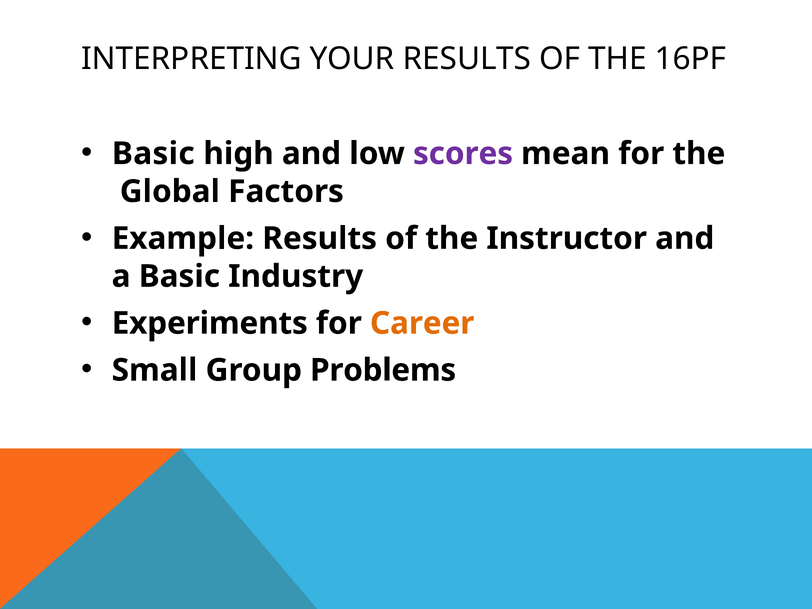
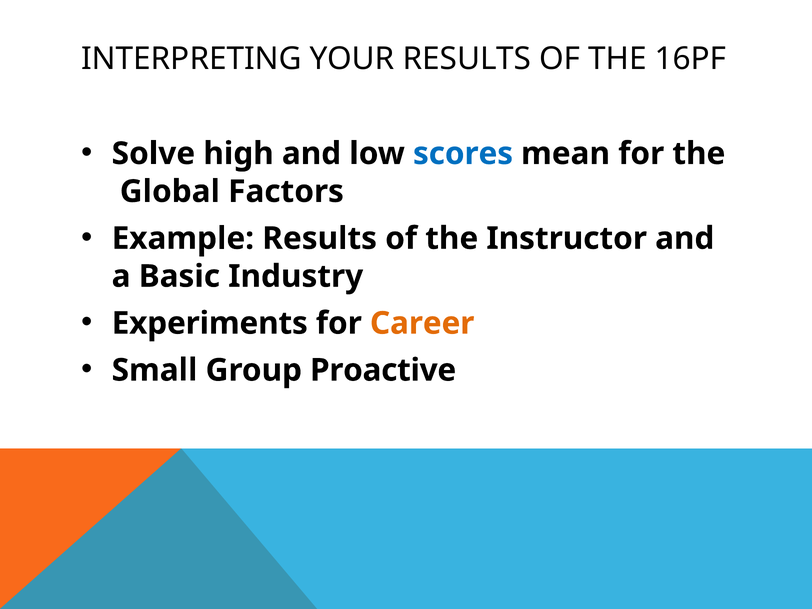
Basic at (153, 154): Basic -> Solve
scores colour: purple -> blue
Problems: Problems -> Proactive
